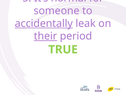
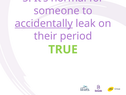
their underline: present -> none
